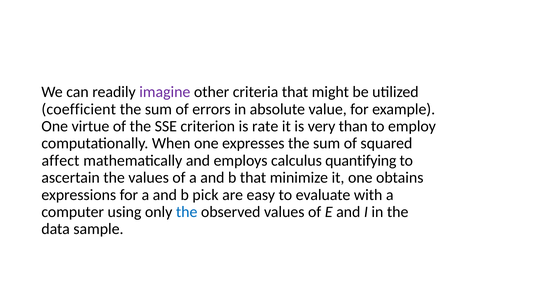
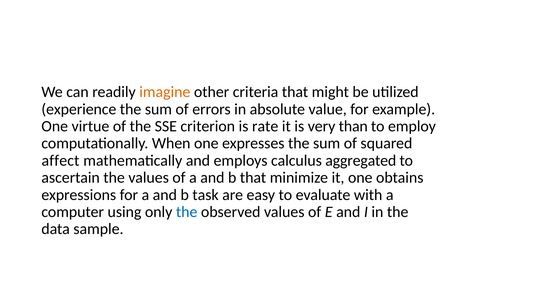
imagine colour: purple -> orange
coefficient: coefficient -> experience
quantifying: quantifying -> aggregated
pick: pick -> task
